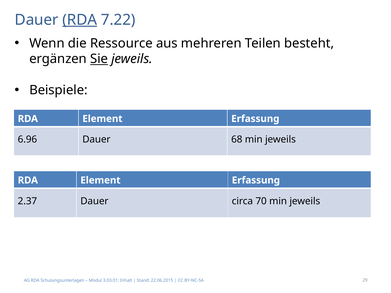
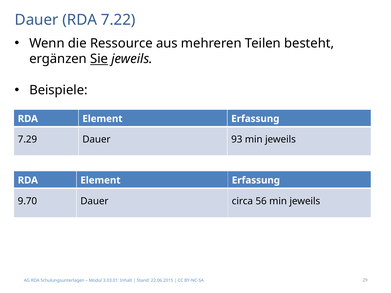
RDA at (80, 20) underline: present -> none
6.96: 6.96 -> 7.29
68: 68 -> 93
2.37: 2.37 -> 9.70
70: 70 -> 56
